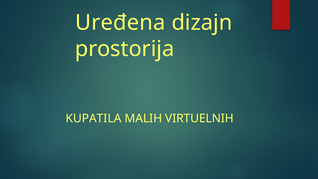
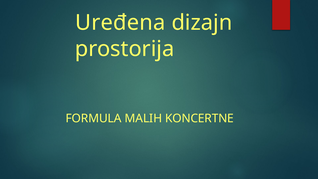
KUPATILA: KUPATILA -> FORMULA
VIRTUELNIH: VIRTUELNIH -> KONCERTNE
